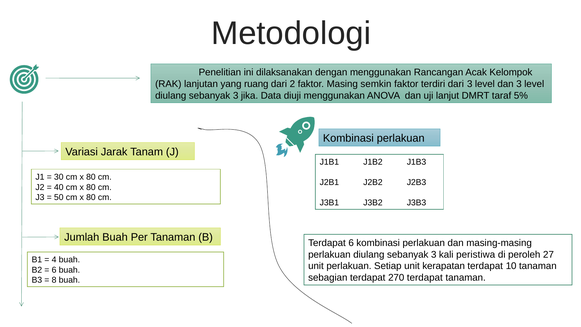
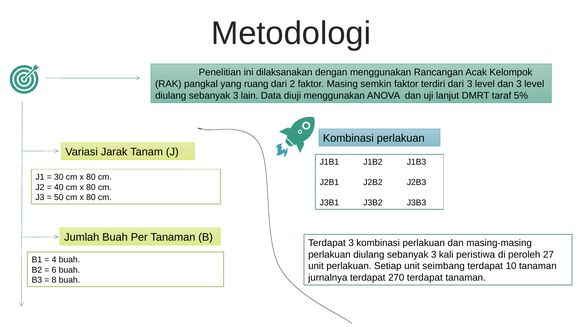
lanjutan: lanjutan -> pangkal
jika: jika -> lain
Terdapat 6: 6 -> 3
kerapatan: kerapatan -> seimbang
sebagian: sebagian -> jurnalnya
